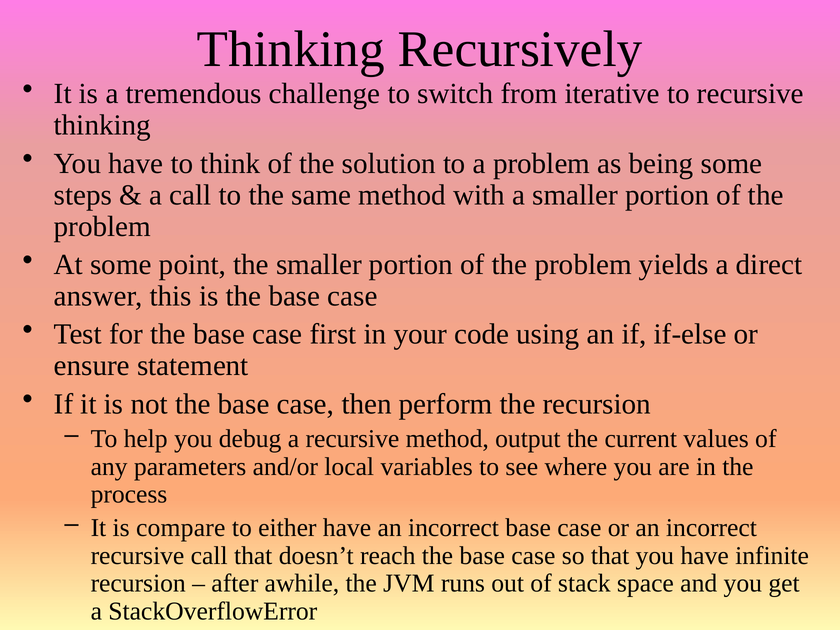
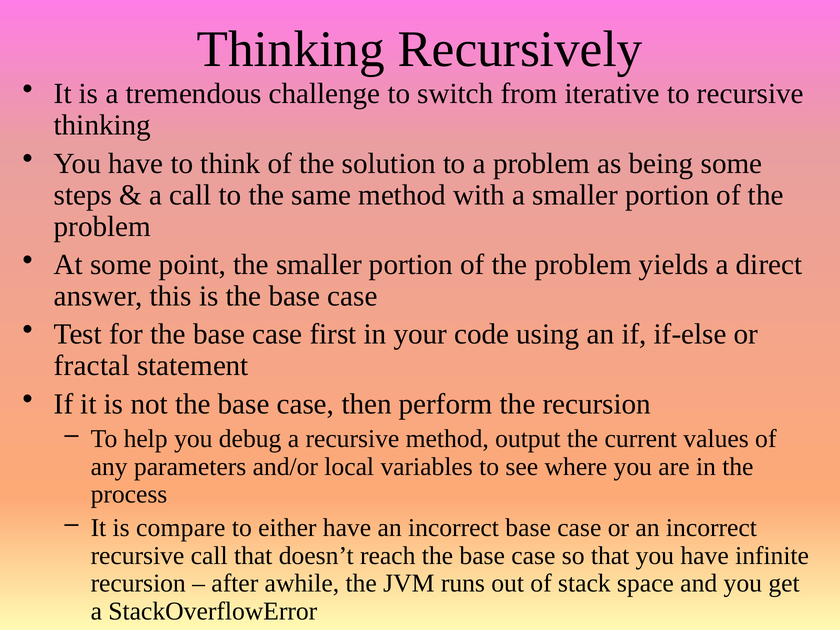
ensure: ensure -> fractal
